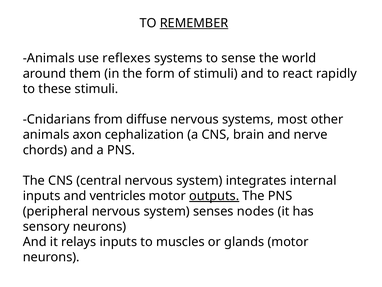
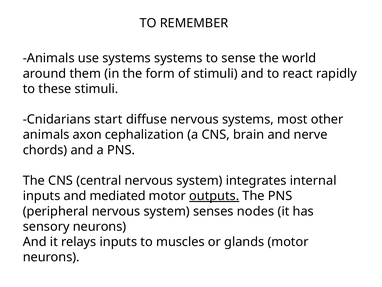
REMEMBER underline: present -> none
use reflexes: reflexes -> systems
from: from -> start
ventricles: ventricles -> mediated
